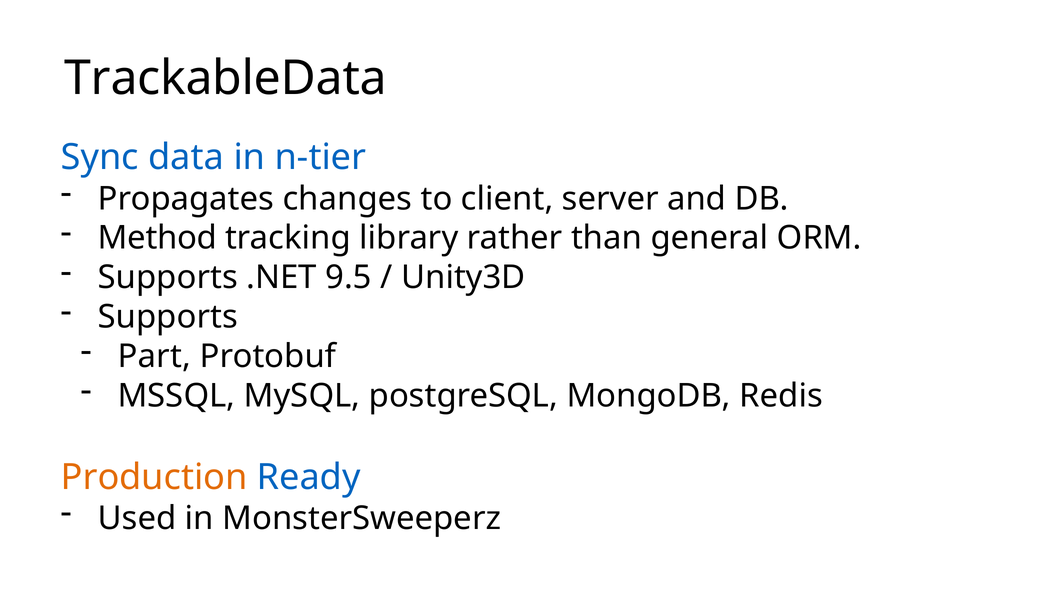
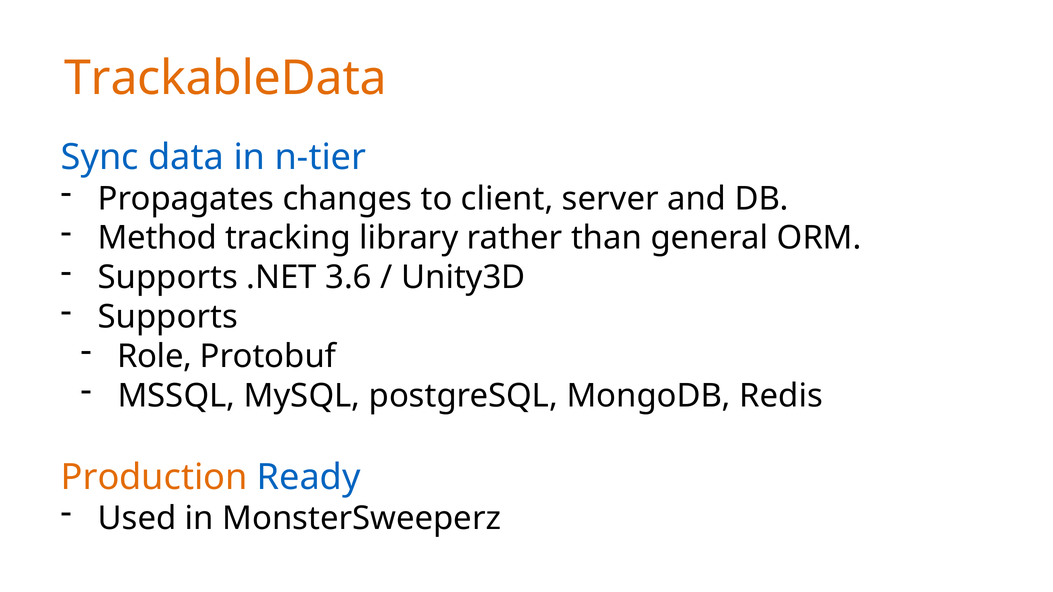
TrackableData colour: black -> orange
9.5: 9.5 -> 3.6
Part: Part -> Role
